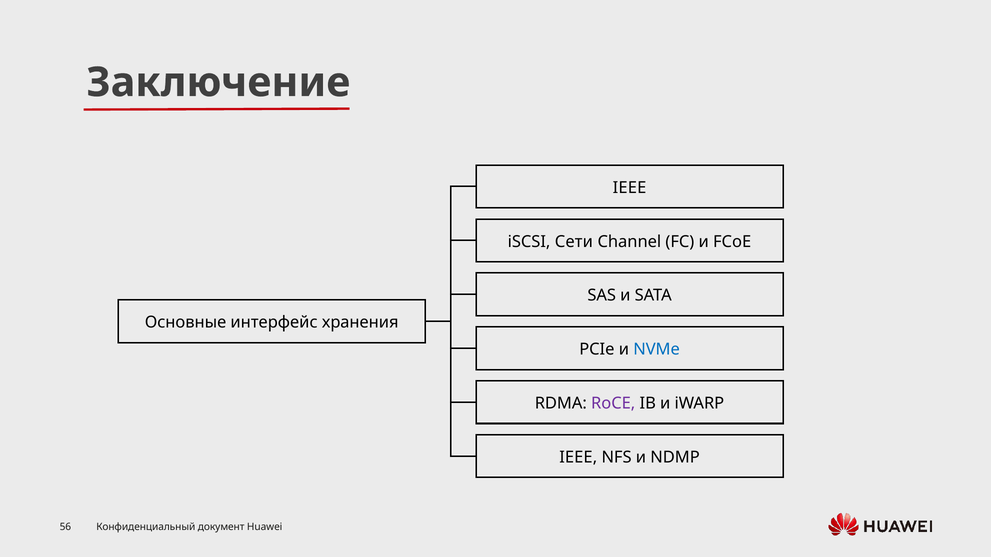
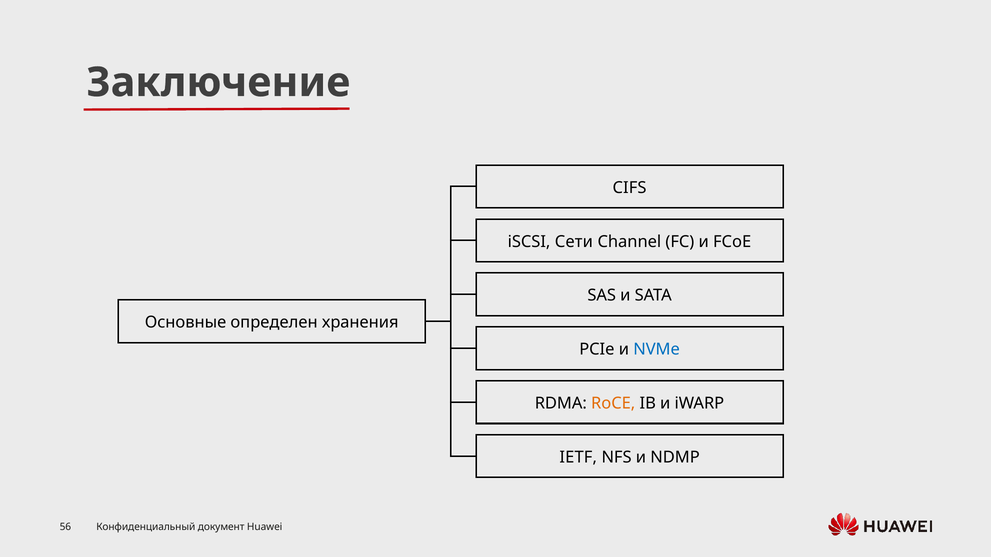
IEEE at (630, 188): IEEE -> CIFS
интерфейс: интерфейс -> определен
RoCE colour: purple -> orange
IEEE at (578, 458): IEEE -> IETF
